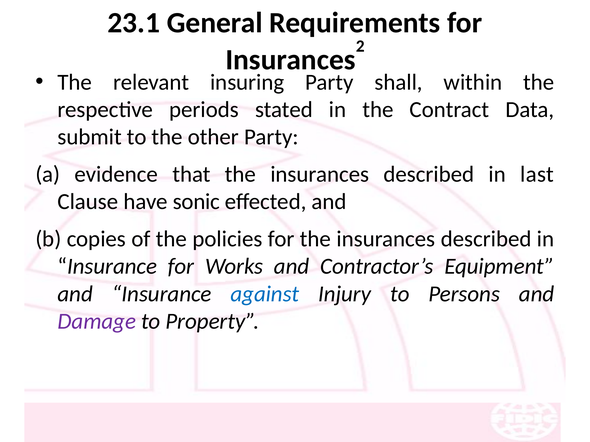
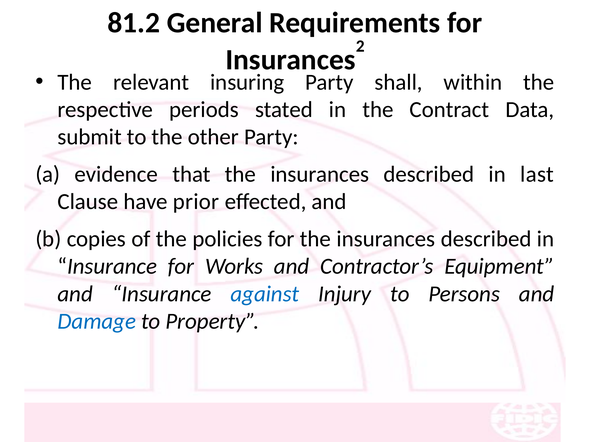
23.1: 23.1 -> 81.2
sonic: sonic -> prior
Damage colour: purple -> blue
